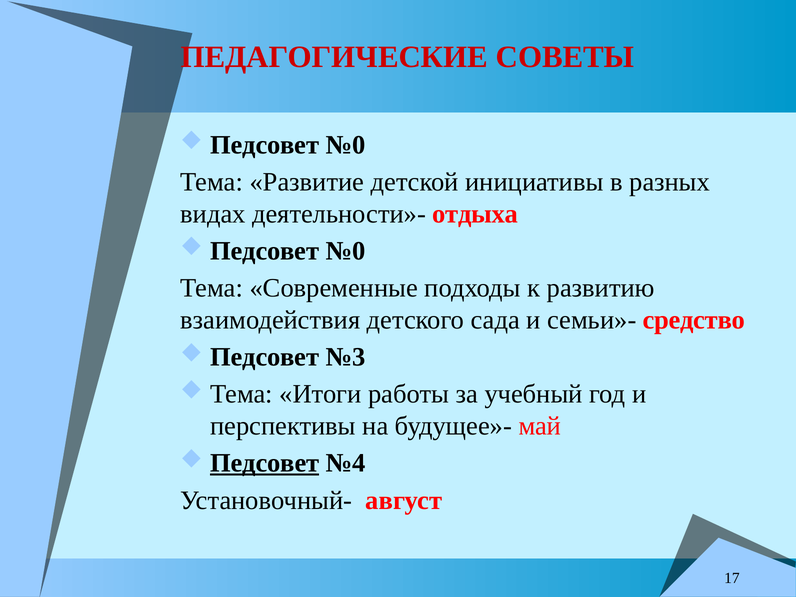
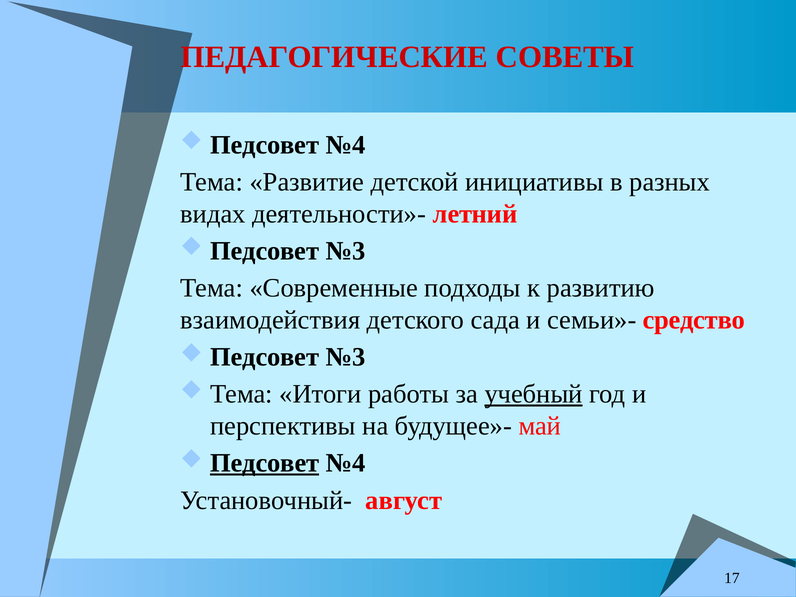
№0 at (346, 145): №0 -> №4
отдыха: отдыха -> летний
№0 at (346, 251): №0 -> №3
учебный underline: none -> present
